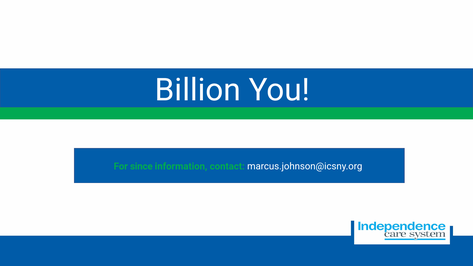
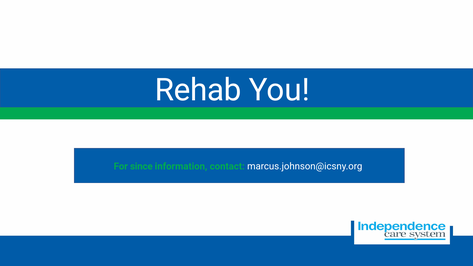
Billion: Billion -> Rehab
